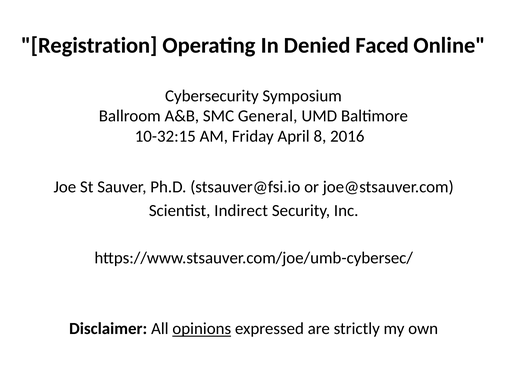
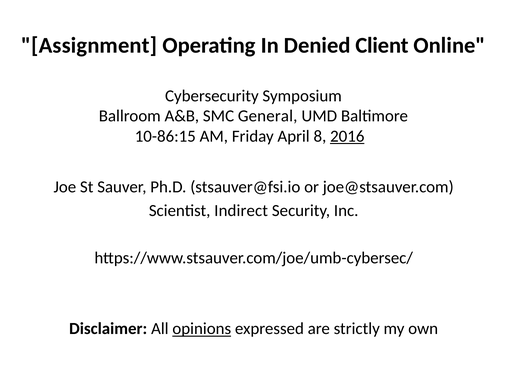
Registration: Registration -> Assignment
Faced: Faced -> Client
10-32:15: 10-32:15 -> 10-86:15
2016 underline: none -> present
